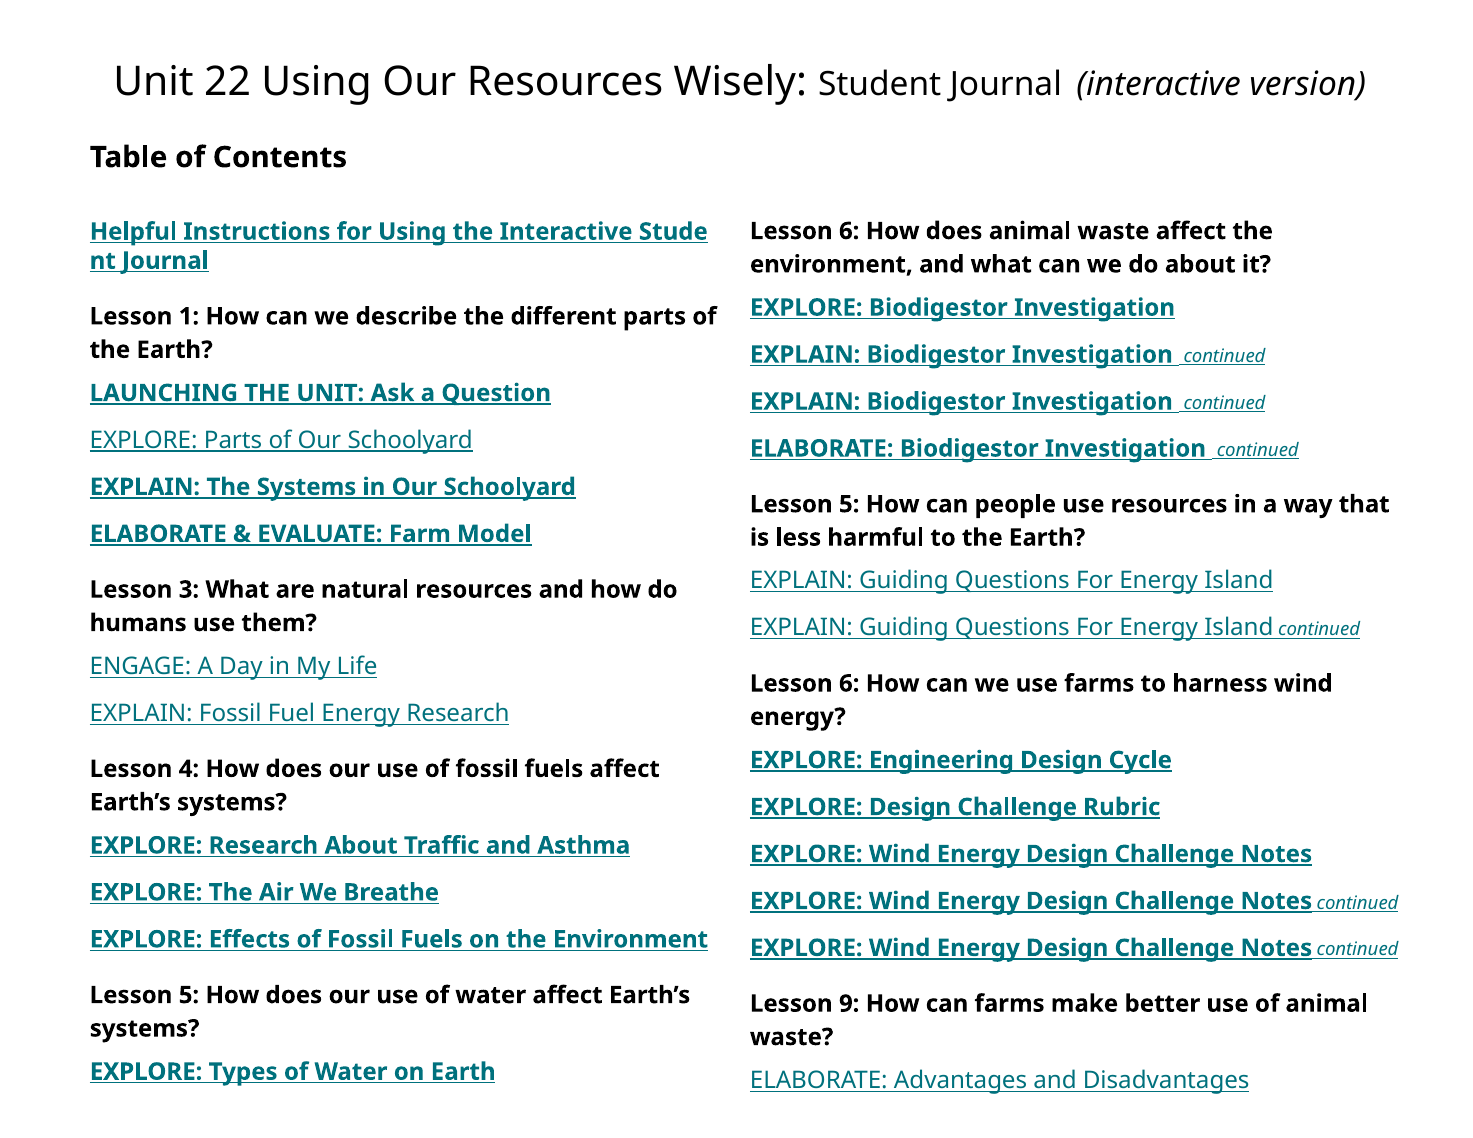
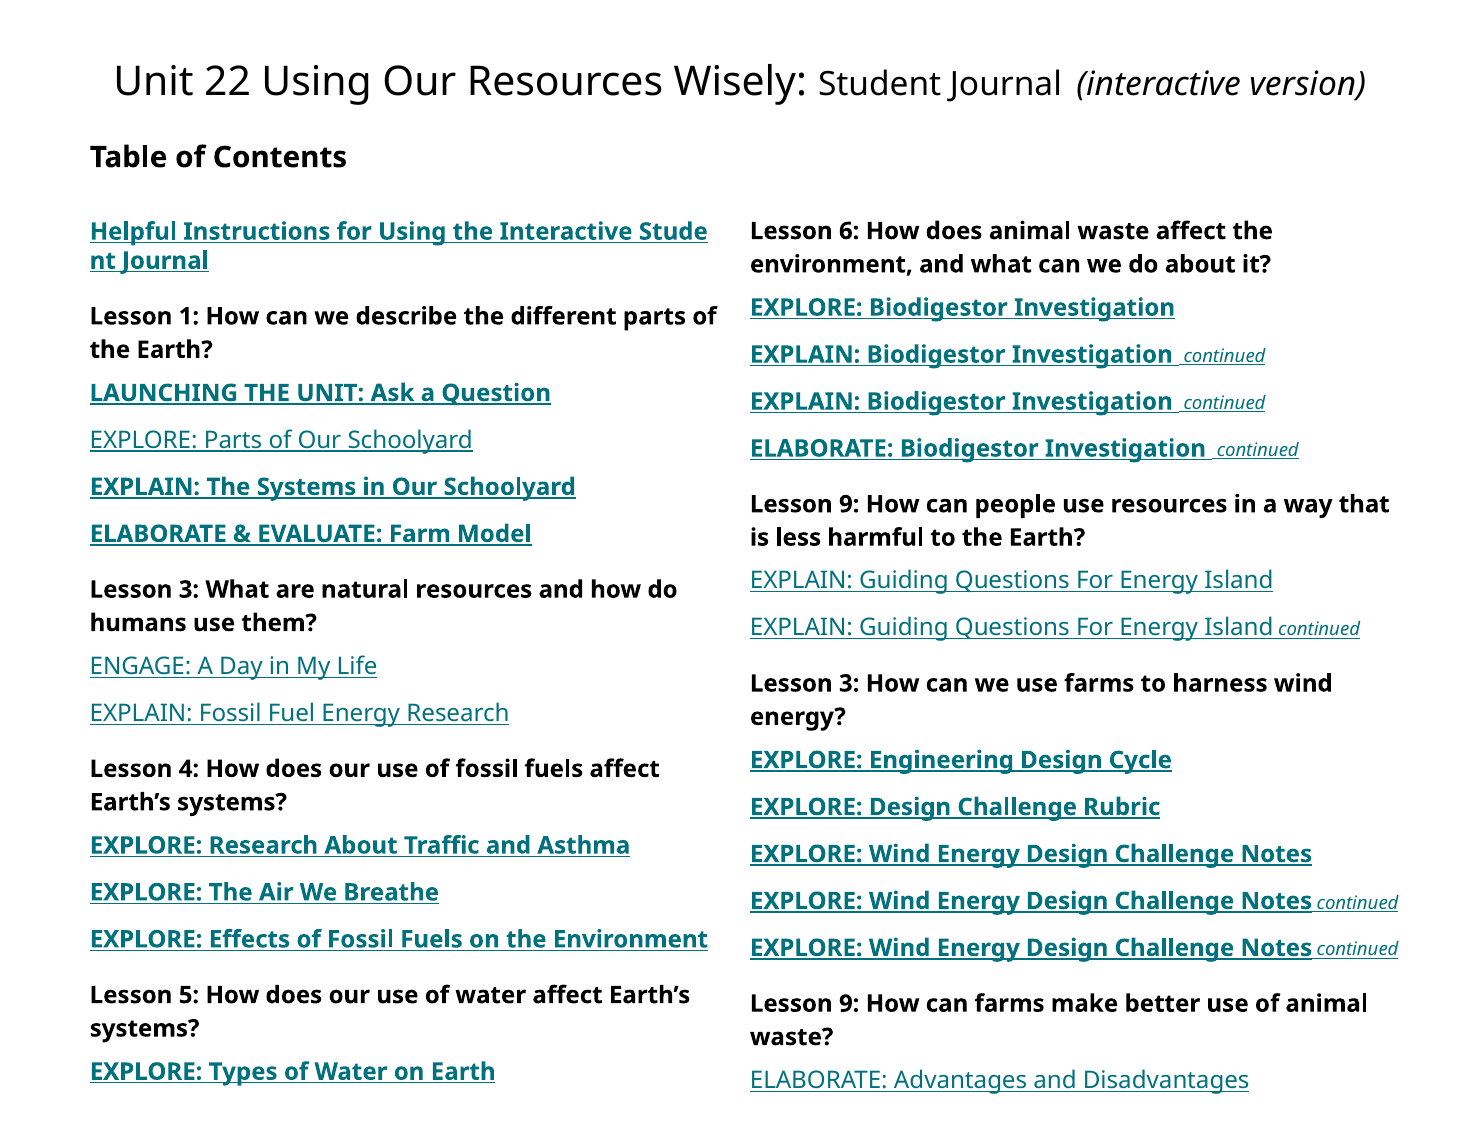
5 at (849, 504): 5 -> 9
6 at (849, 684): 6 -> 3
